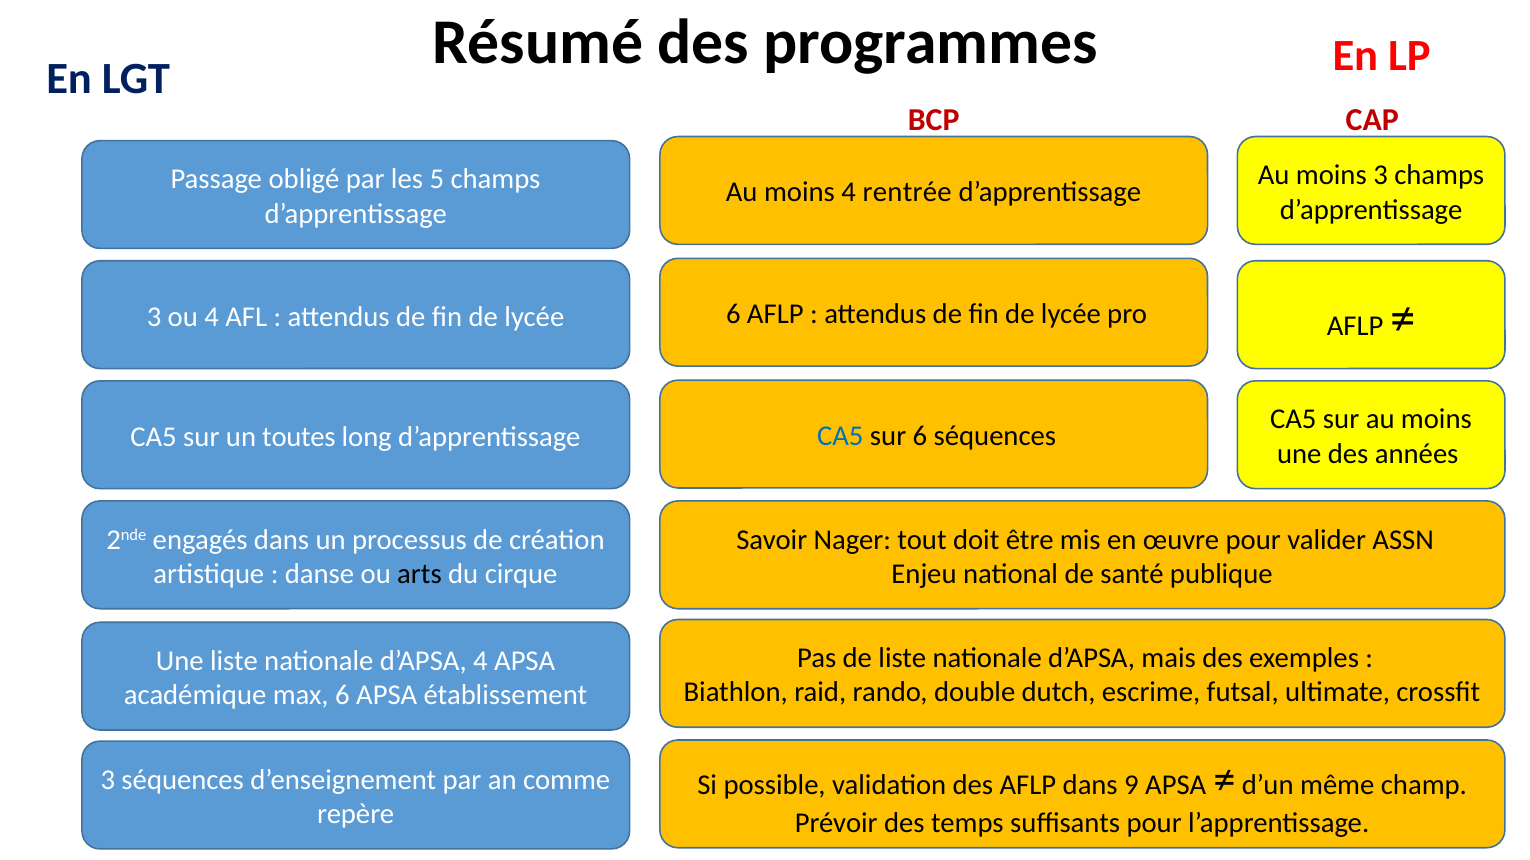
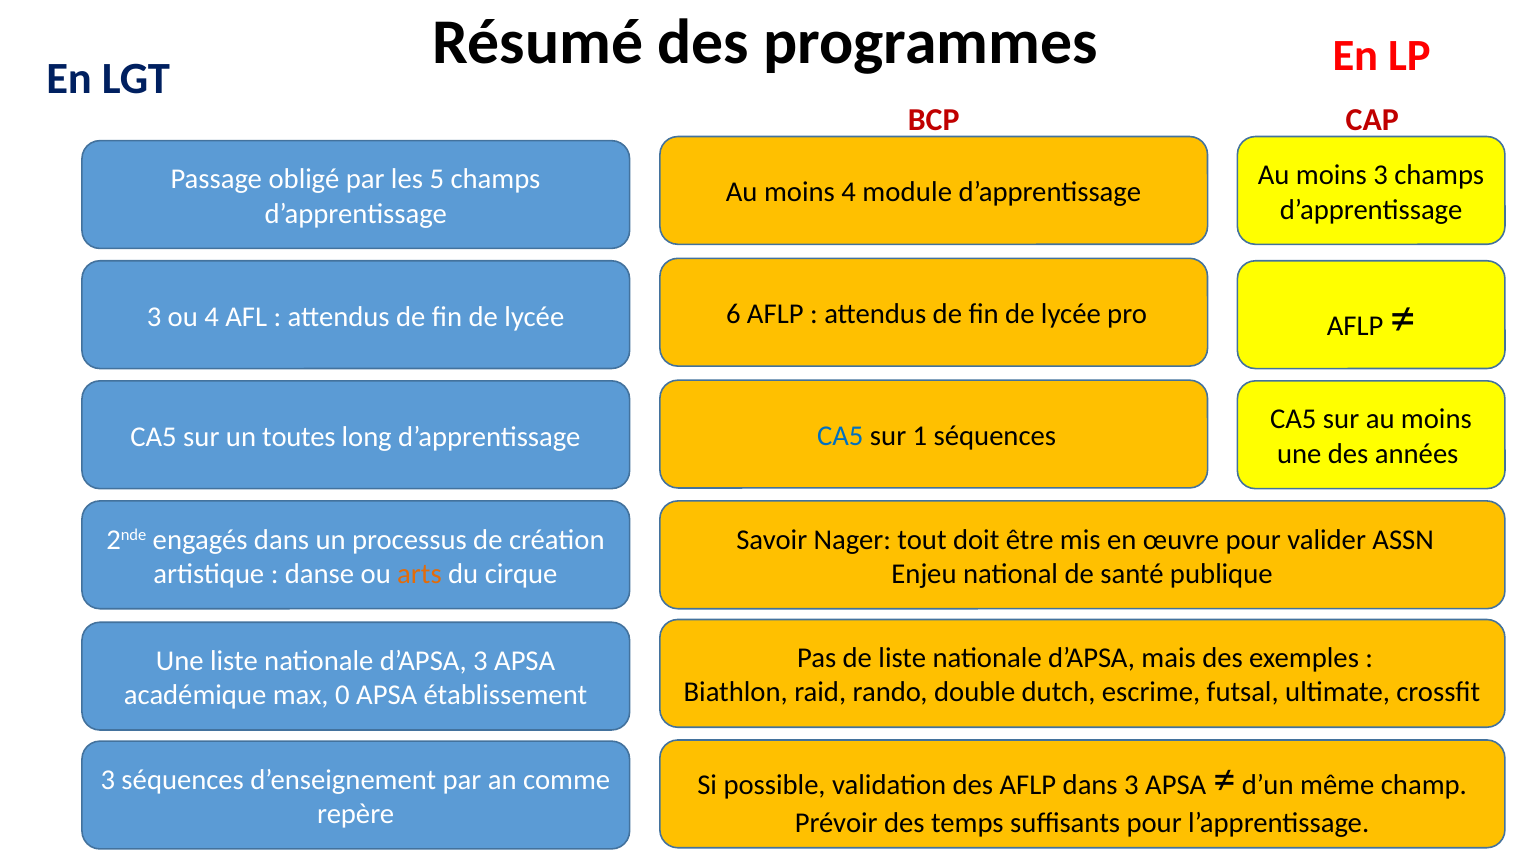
rentrée: rentrée -> module
sur 6: 6 -> 1
arts colour: black -> orange
d’APSA 4: 4 -> 3
max 6: 6 -> 0
dans 9: 9 -> 3
